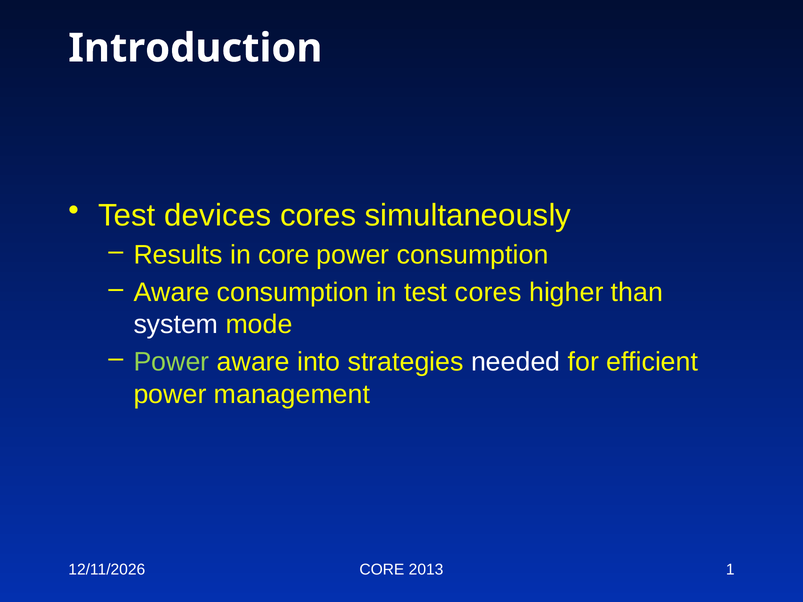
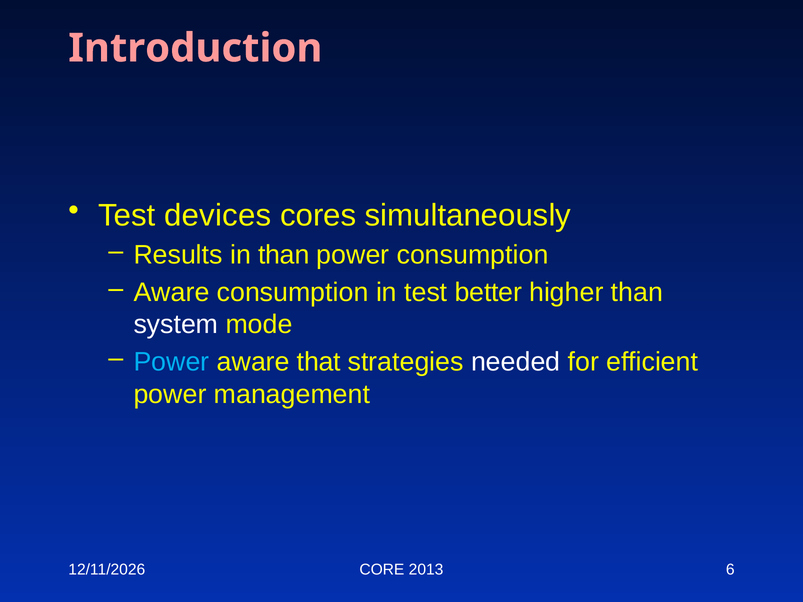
Introduction colour: white -> pink
in core: core -> than
test cores: cores -> better
Power at (171, 362) colour: light green -> light blue
into: into -> that
1: 1 -> 6
